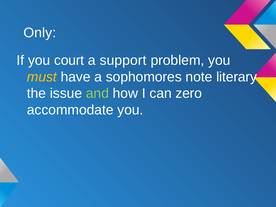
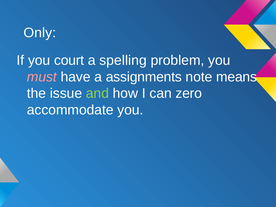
support: support -> spelling
must colour: yellow -> pink
sophomores: sophomores -> assignments
literary: literary -> means
